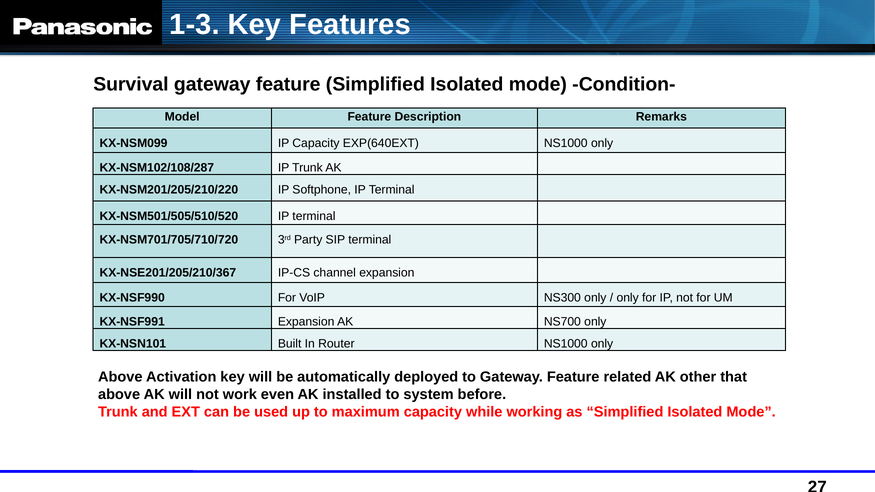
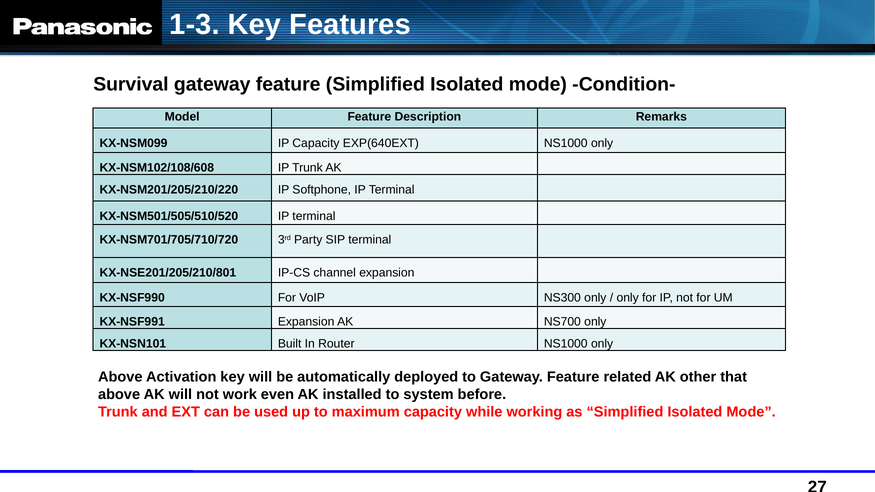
KX-NSM102/108/287: KX-NSM102/108/287 -> KX-NSM102/108/608
KX-NSE201/205/210/367: KX-NSE201/205/210/367 -> KX-NSE201/205/210/801
